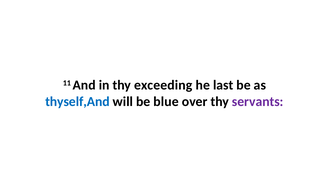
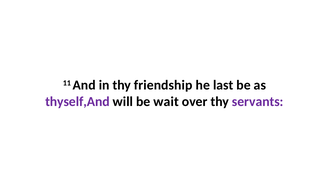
exceeding: exceeding -> friendship
thyself,And colour: blue -> purple
blue: blue -> wait
